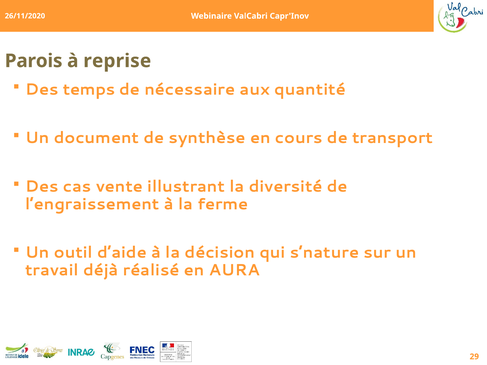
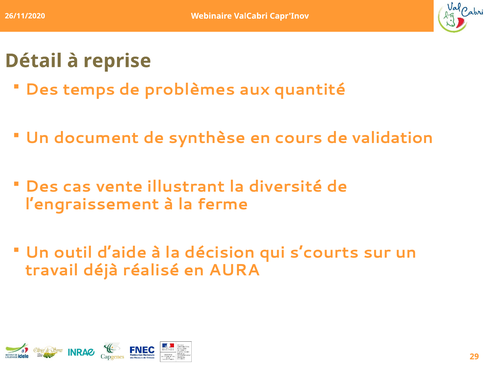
Parois: Parois -> Détail
nécessaire: nécessaire -> problèmes
transport: transport -> validation
s’nature: s’nature -> s’courts
